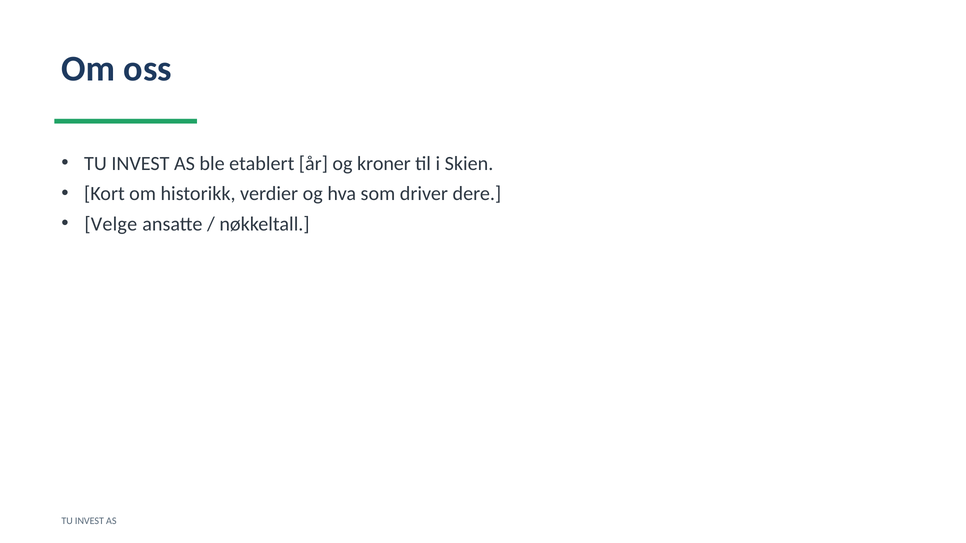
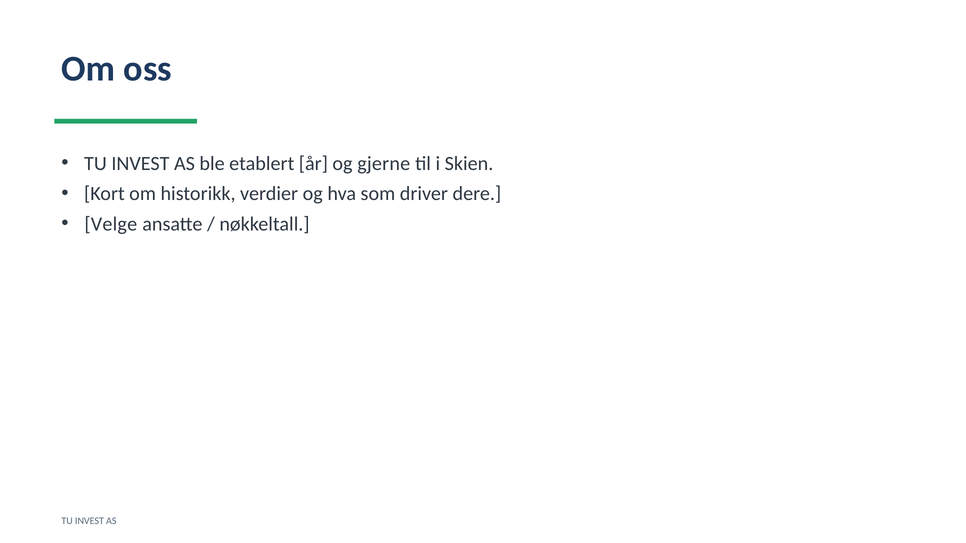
kroner: kroner -> gjerne
